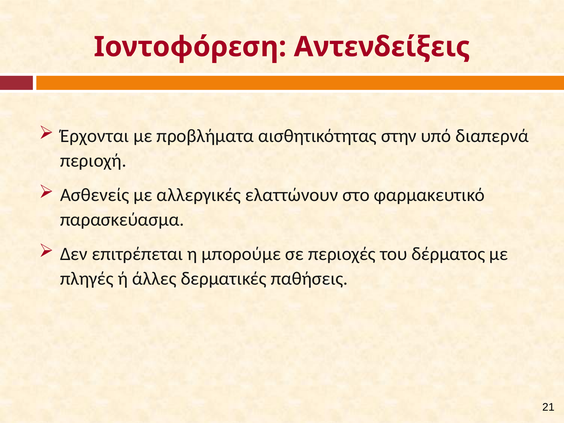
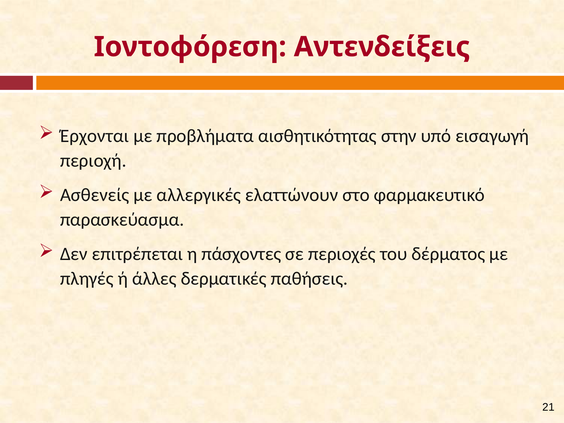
διαπερνά: διαπερνά -> εισαγωγή
μπορούμε: μπορούμε -> πάσχοντες
